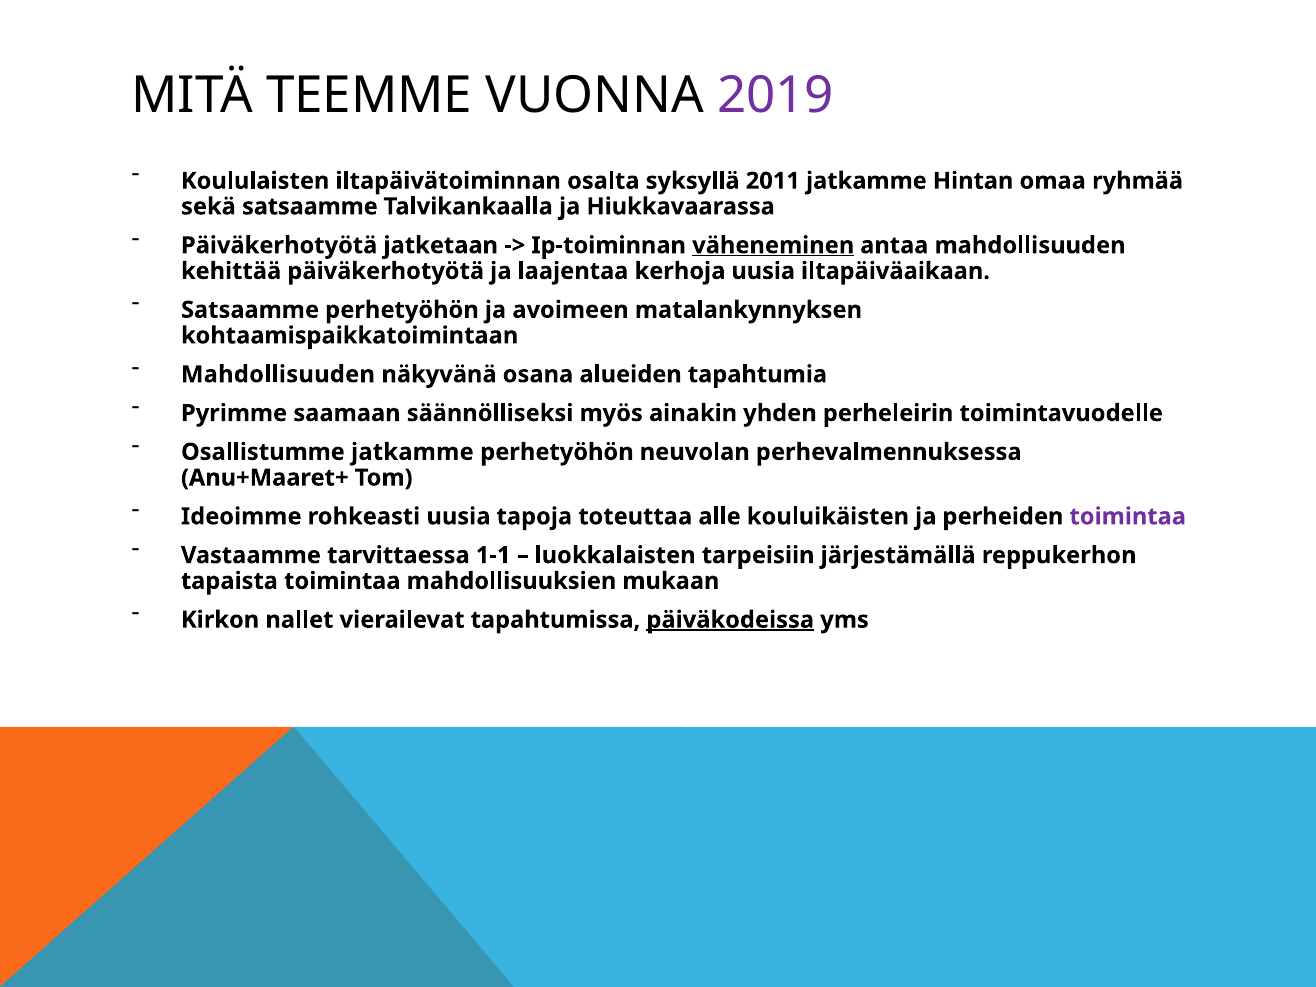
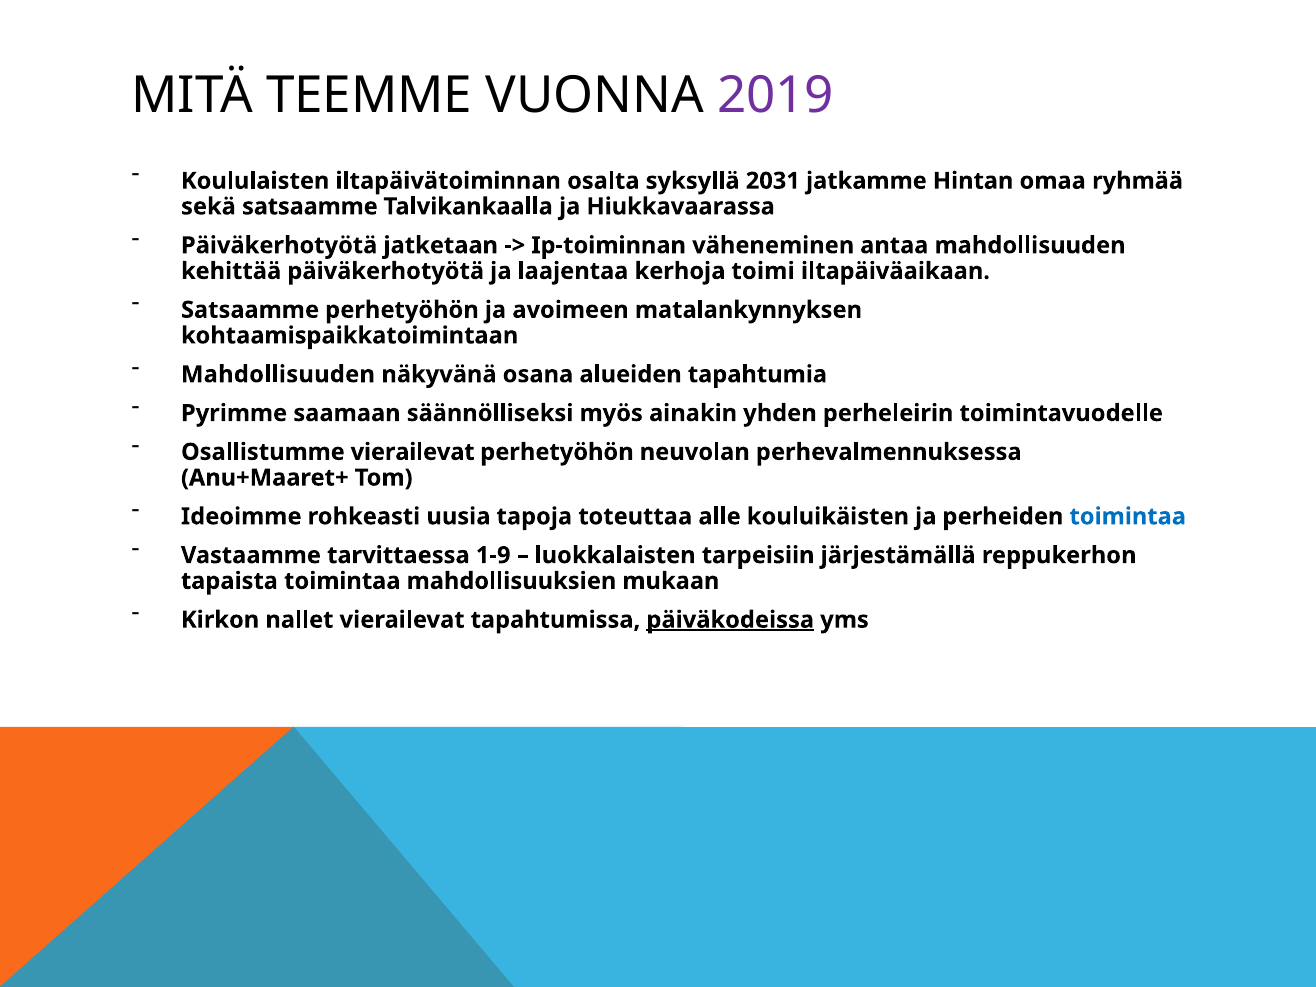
2011: 2011 -> 2031
väheneminen underline: present -> none
kerhoja uusia: uusia -> toimi
Osallistumme jatkamme: jatkamme -> vierailevat
toimintaa at (1128, 517) colour: purple -> blue
1-1: 1-1 -> 1-9
